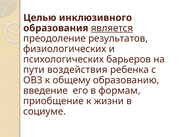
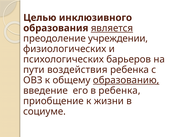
результатов: результатов -> учреждении
образованию underline: none -> present
в формам: формам -> ребенка
